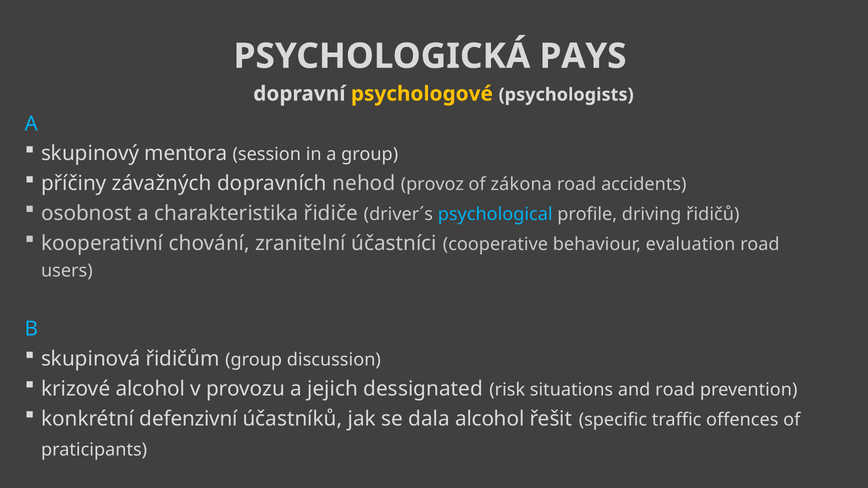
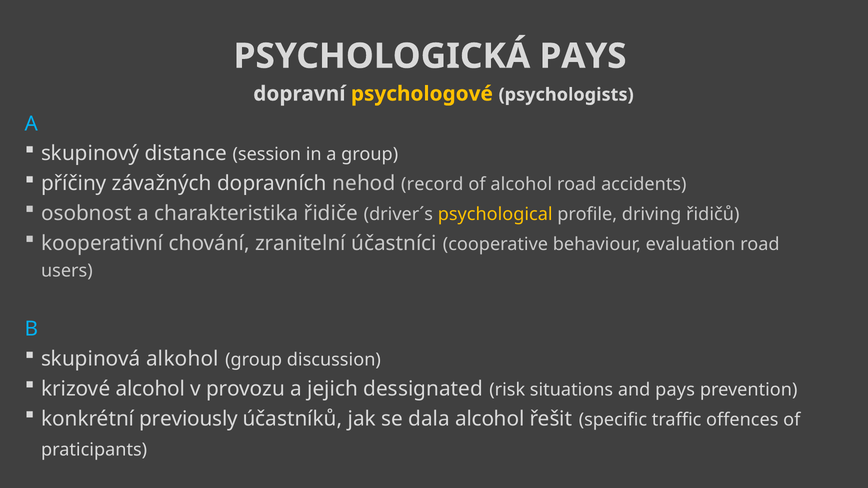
mentora: mentora -> distance
provoz: provoz -> record
of zákona: zákona -> alcohol
psychological colour: light blue -> yellow
řidičům: řidičům -> alkohol
and road: road -> pays
defenzivní: defenzivní -> previously
